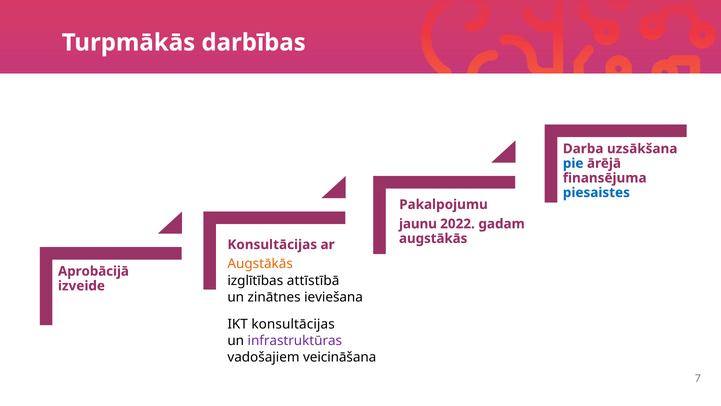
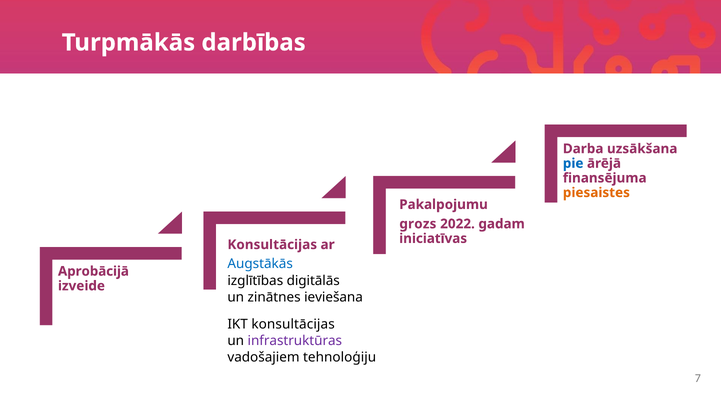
piesaistes colour: blue -> orange
jaunu: jaunu -> grozs
augstākās at (433, 238): augstākās -> iniciatīvas
Augstākās at (260, 264) colour: orange -> blue
attīstībā: attīstībā -> digitālās
veicināšana: veicināšana -> tehnoloģiju
